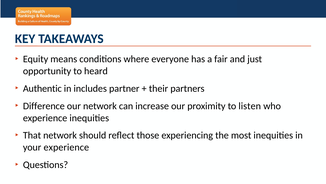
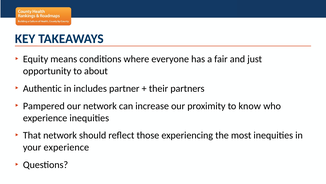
heard: heard -> about
Difference: Difference -> Pampered
listen: listen -> know
